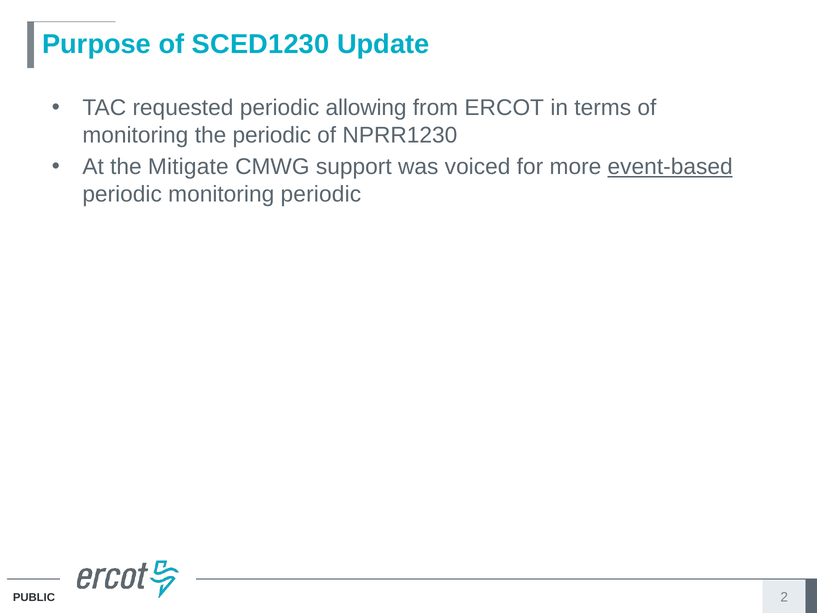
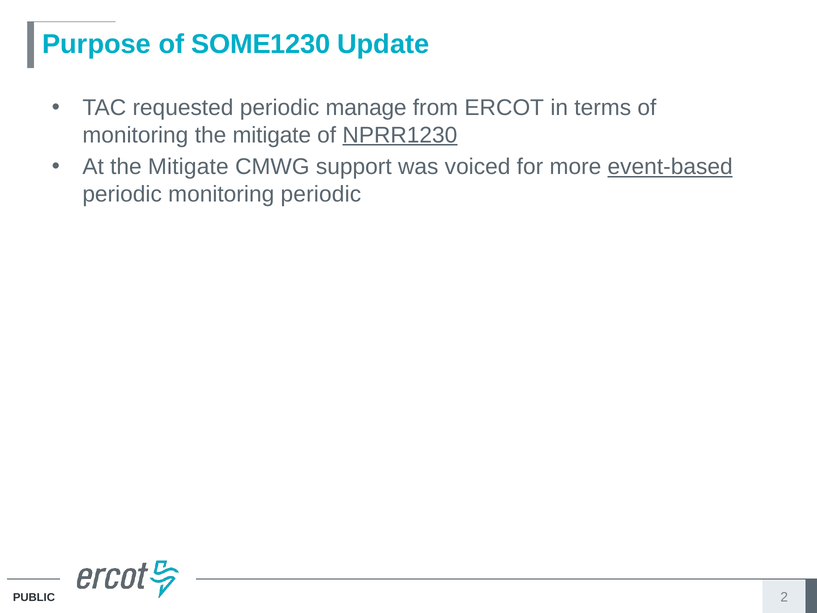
SCED1230: SCED1230 -> SOME1230
allowing: allowing -> manage
monitoring the periodic: periodic -> mitigate
NPRR1230 underline: none -> present
